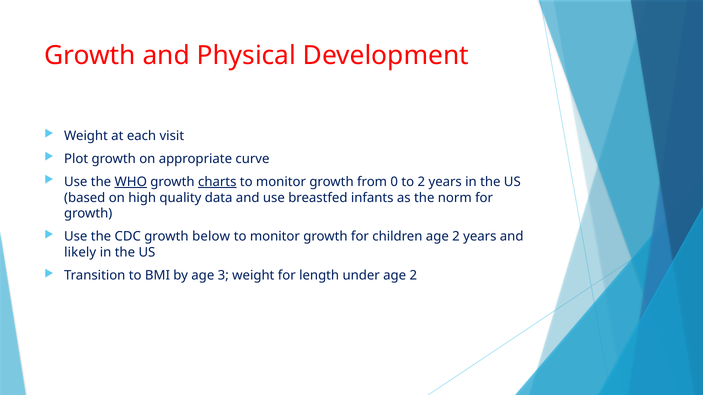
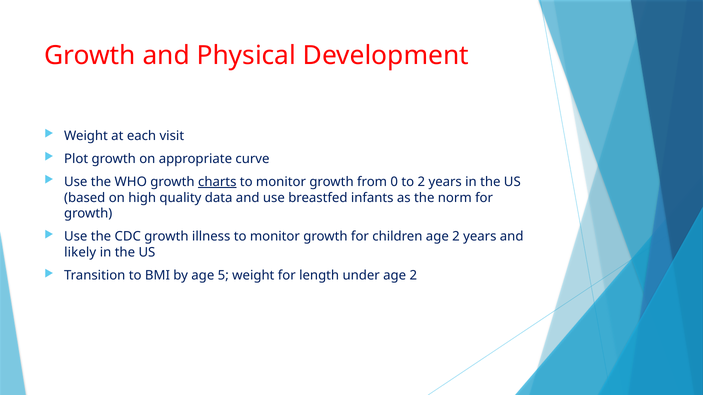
WHO underline: present -> none
below: below -> illness
3: 3 -> 5
